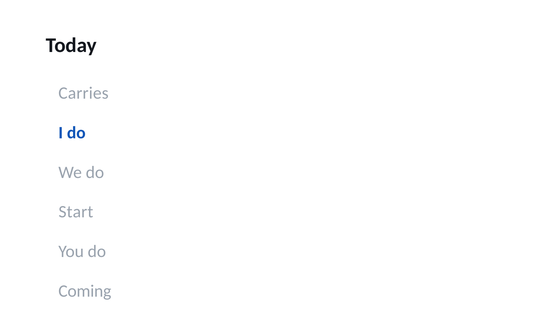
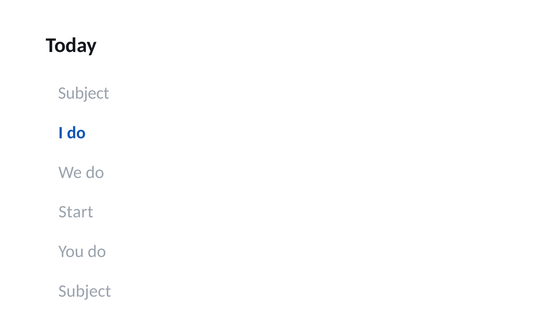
Carries at (83, 93): Carries -> Subject
Coming at (85, 292): Coming -> Subject
